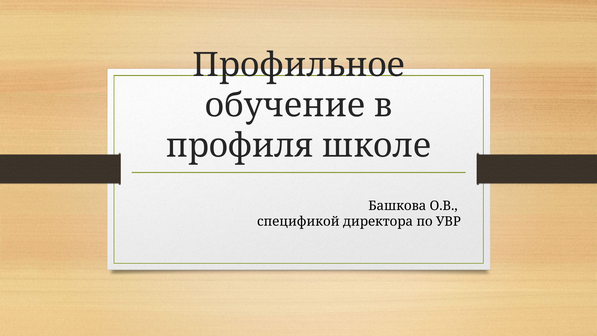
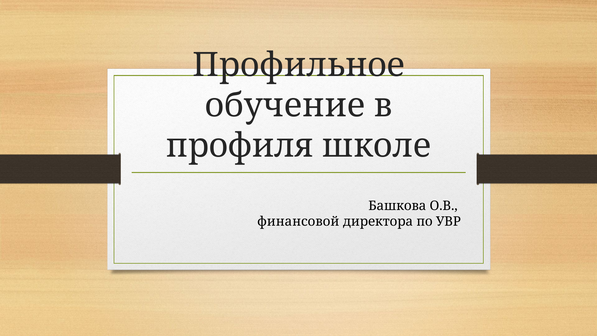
спецификой: спецификой -> финансовой
